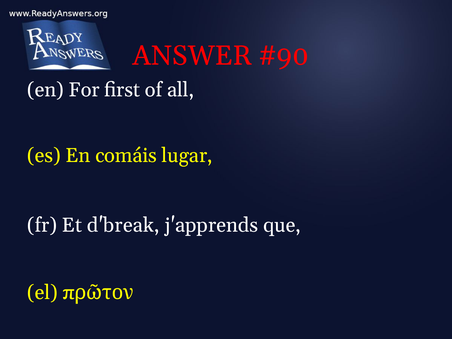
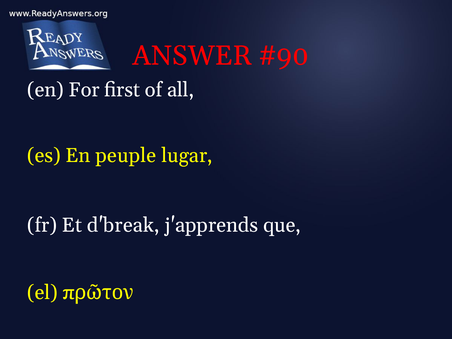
comáis: comáis -> peuple
